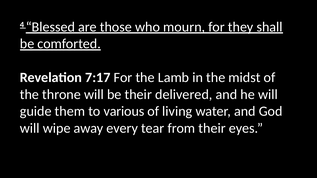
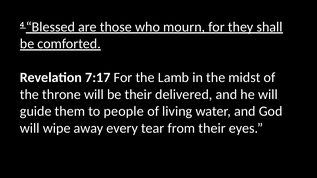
various: various -> people
